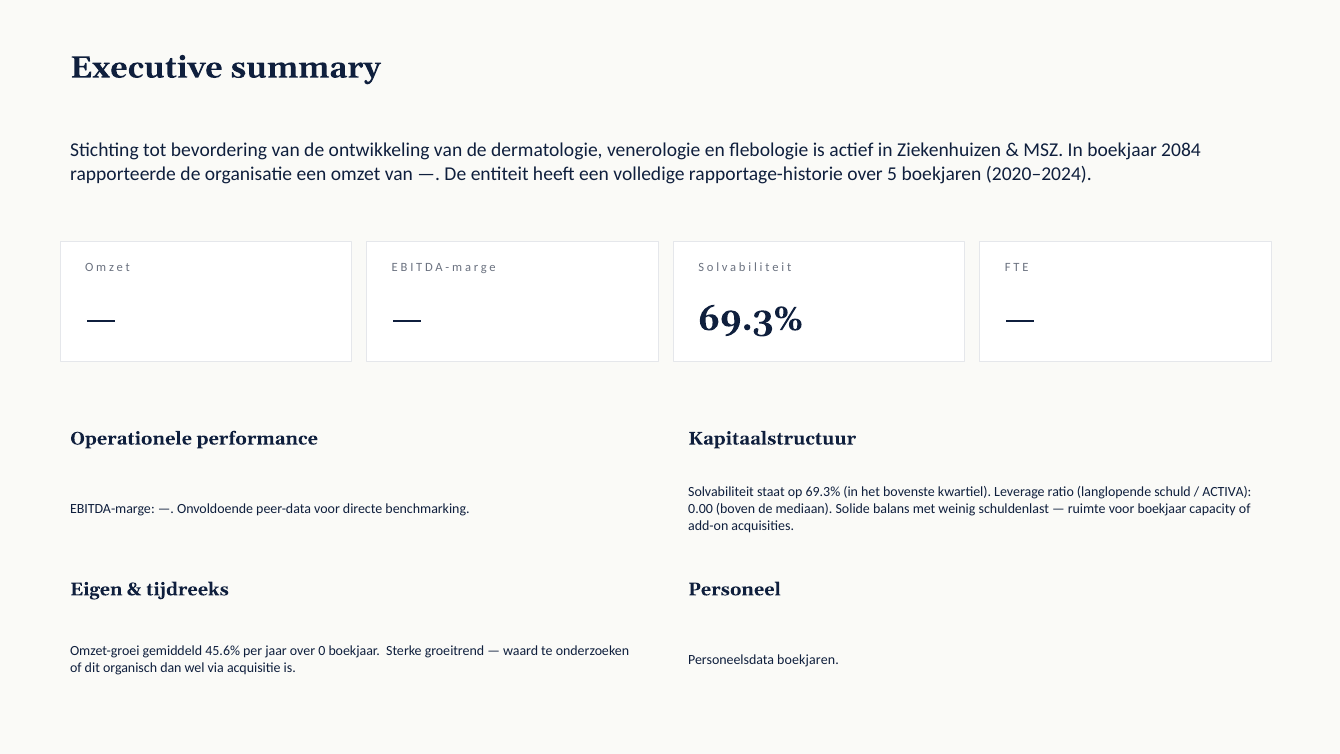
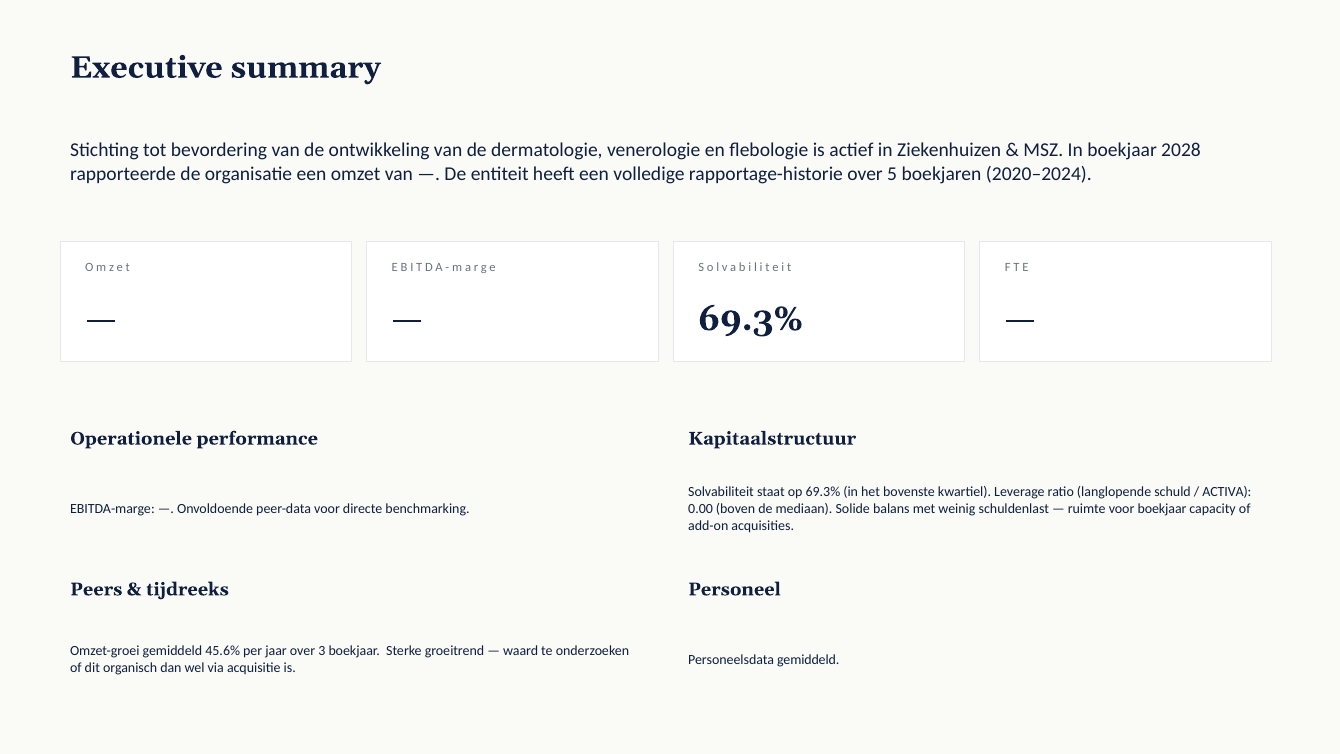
2084: 2084 -> 2028
Eigen: Eigen -> Peers
0: 0 -> 3
Personeelsdata boekjaren: boekjaren -> gemiddeld
